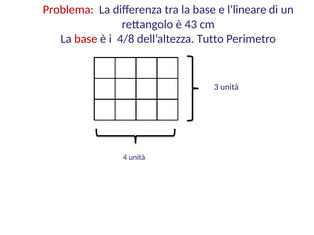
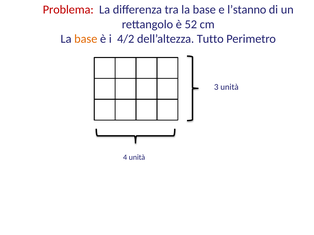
l’lineare: l’lineare -> l’stanno
43: 43 -> 52
base at (86, 39) colour: red -> orange
4/8: 4/8 -> 4/2
